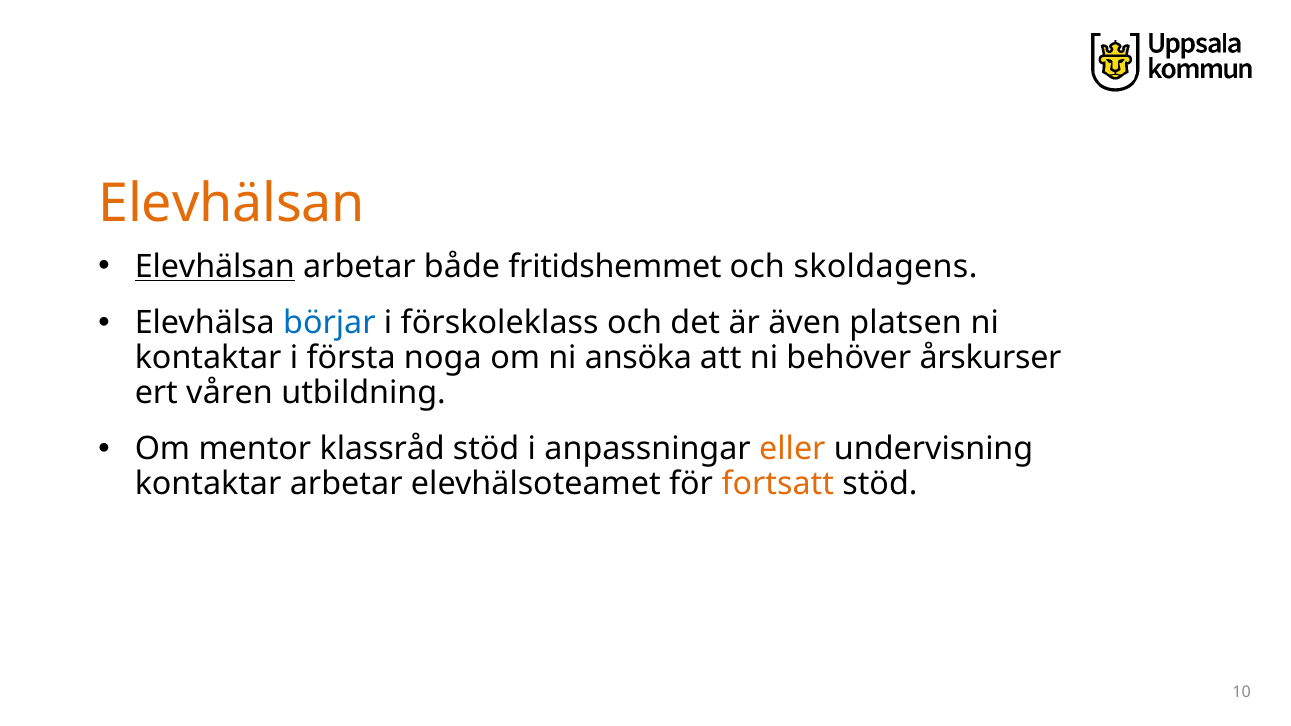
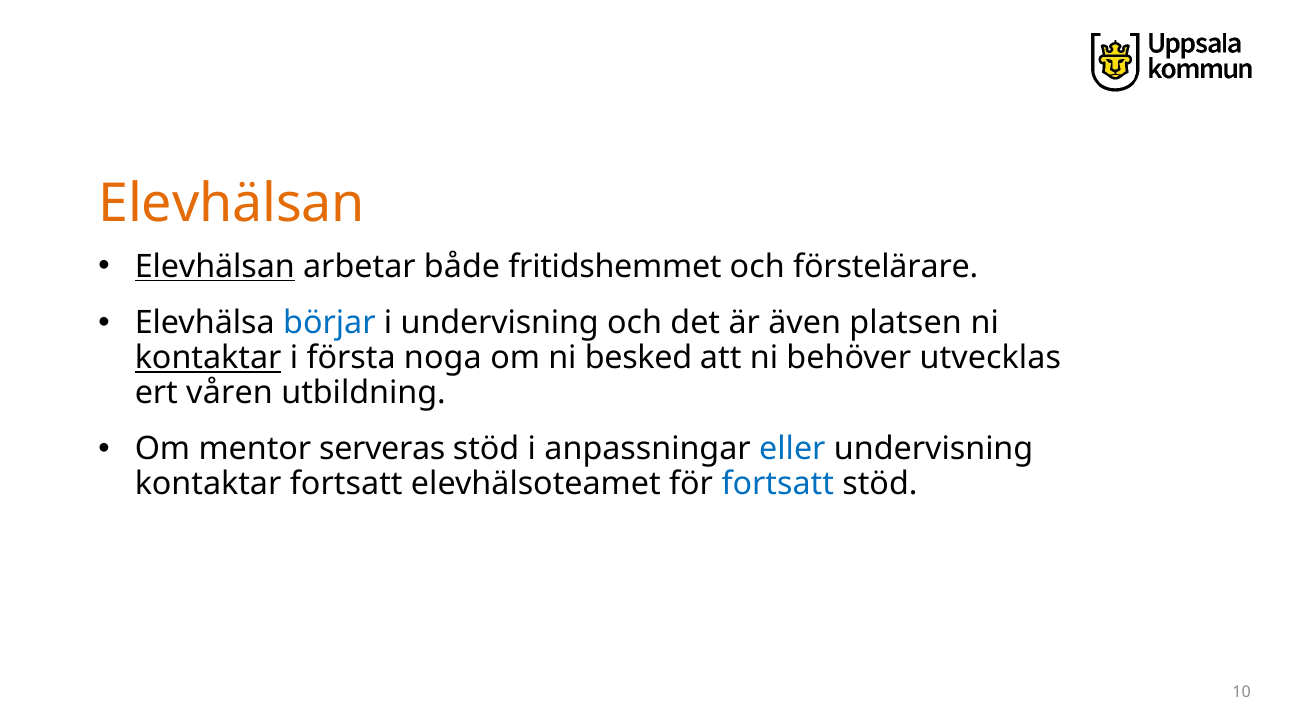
skoldagens: skoldagens -> förstelärare
i förskoleklass: förskoleklass -> undervisning
kontaktar at (208, 358) underline: none -> present
ansöka: ansöka -> besked
årskurser: årskurser -> utvecklas
klassråd: klassråd -> serveras
eller colour: orange -> blue
kontaktar arbetar: arbetar -> fortsatt
fortsatt at (778, 484) colour: orange -> blue
